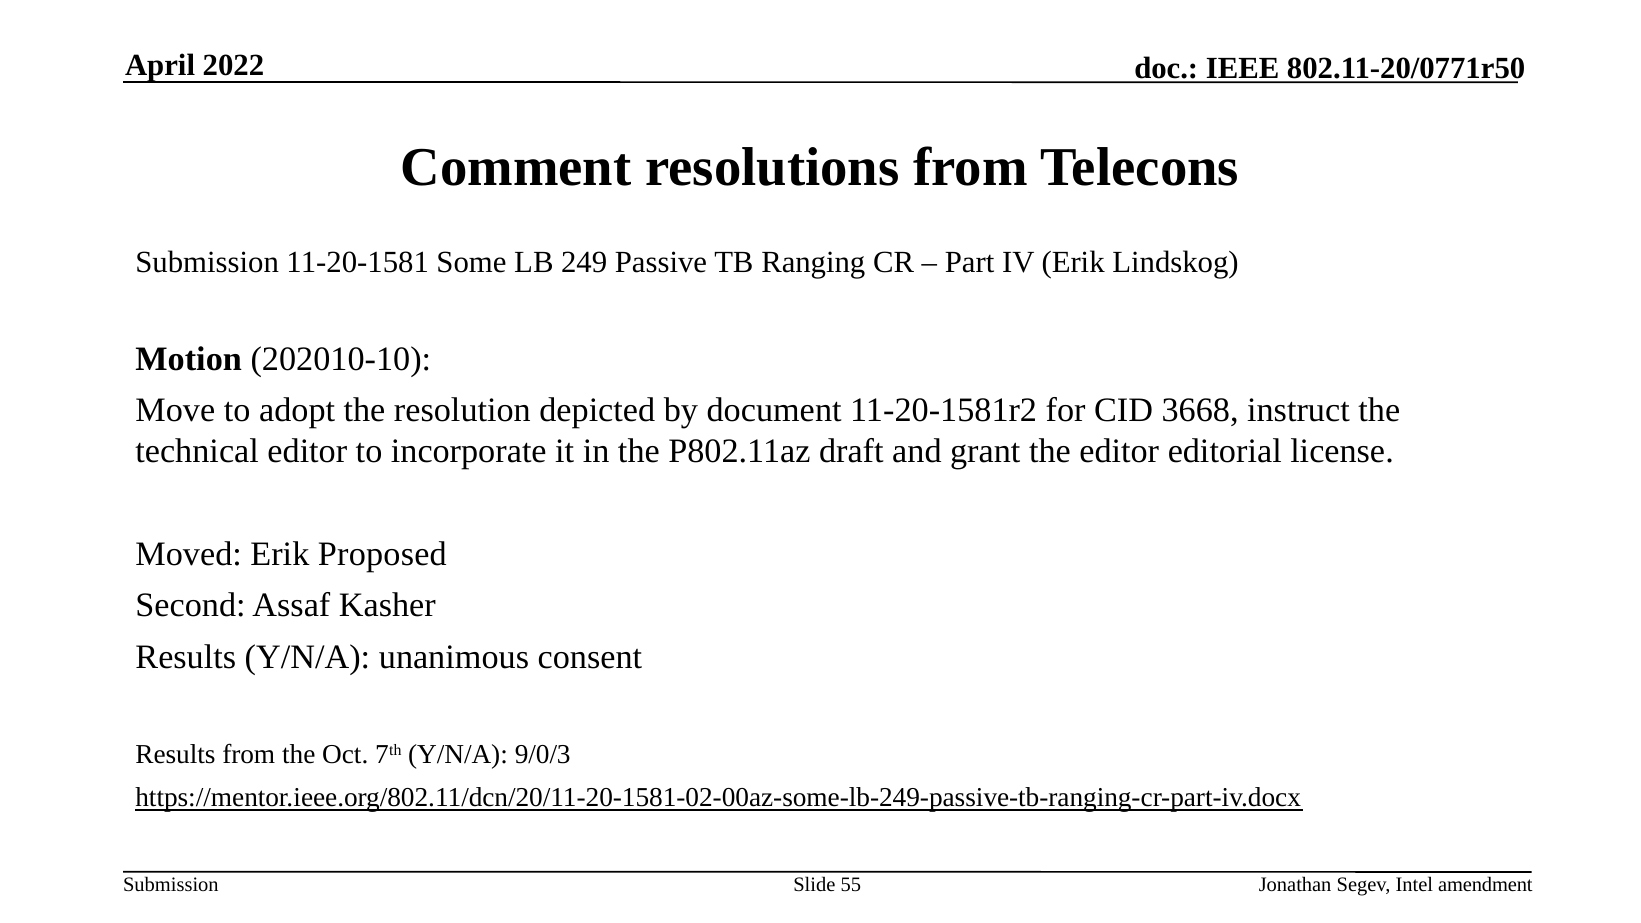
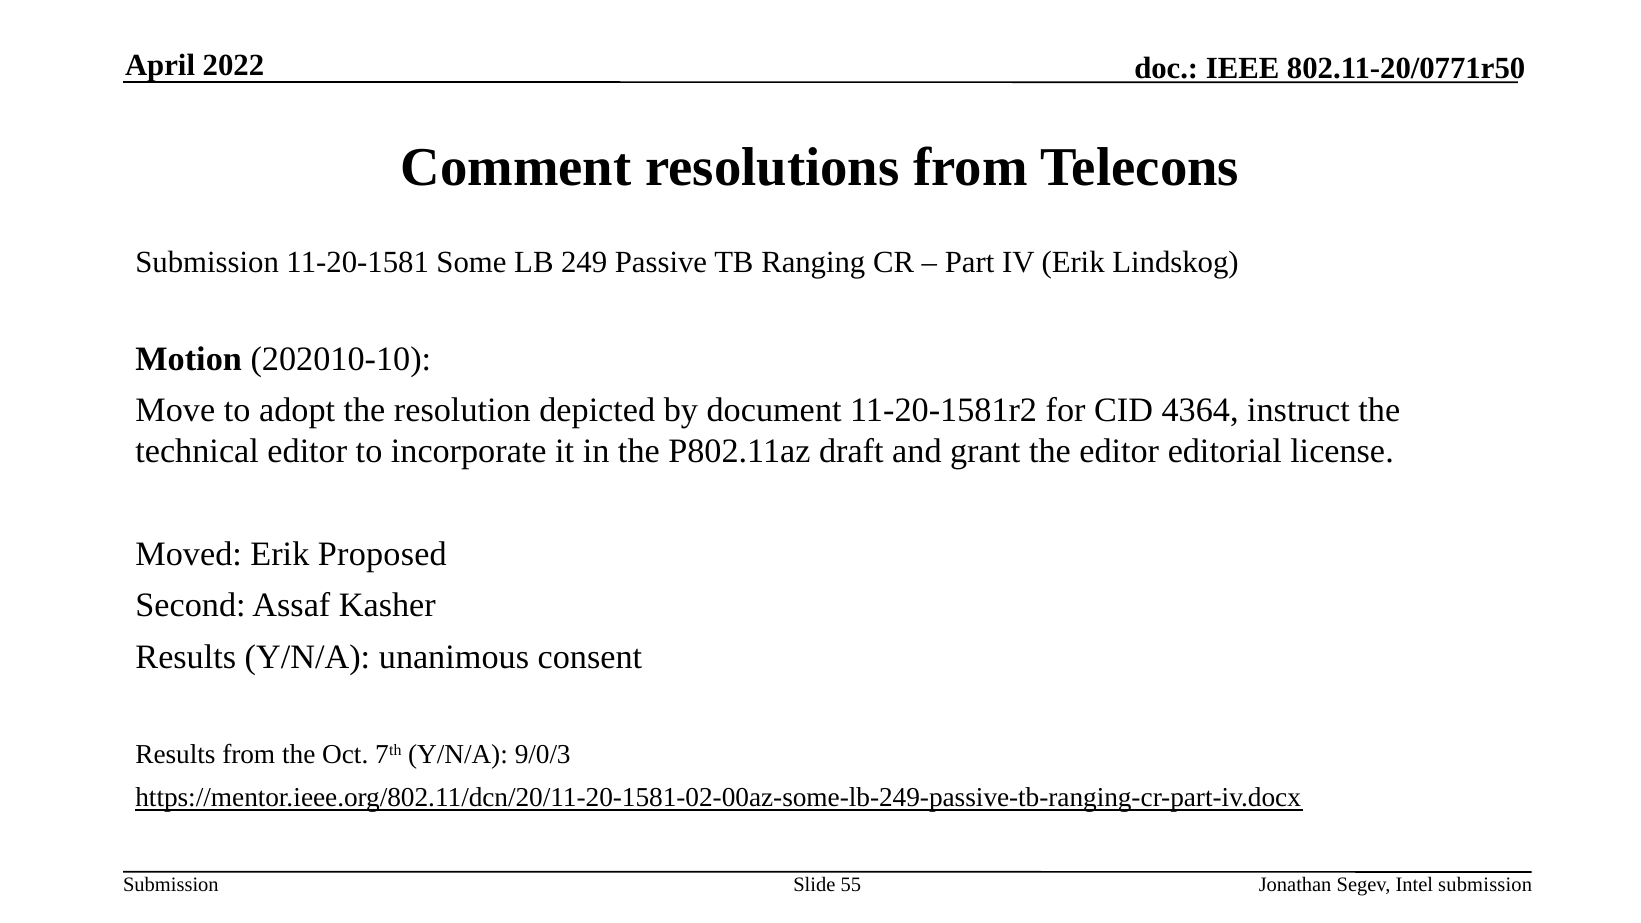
3668: 3668 -> 4364
Intel amendment: amendment -> submission
